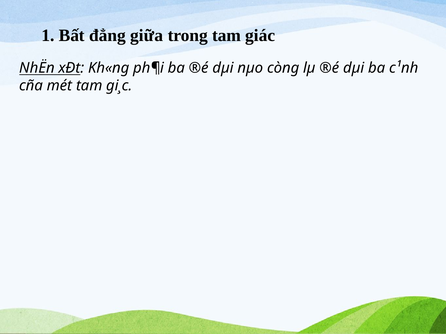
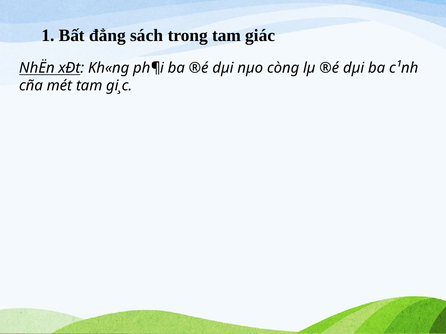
giữa: giữa -> sách
